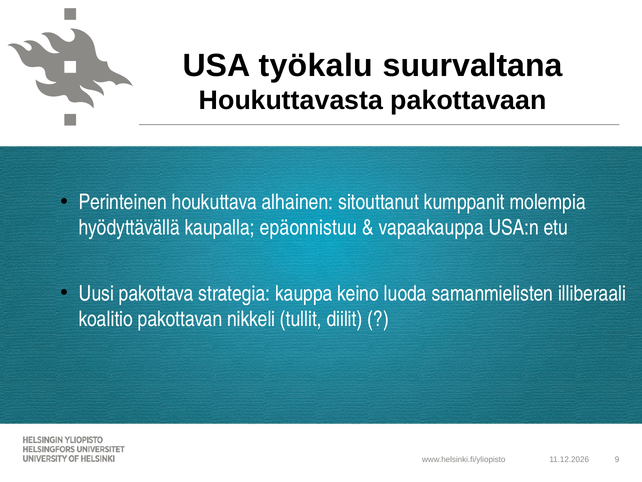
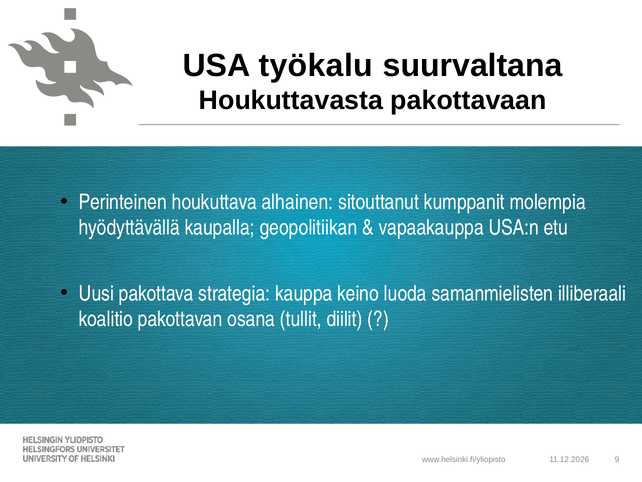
epäonnistuu: epäonnistuu -> geopolitiikan
nikkeli: nikkeli -> osana
